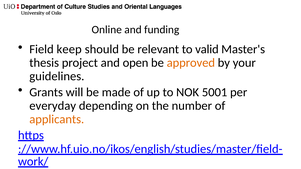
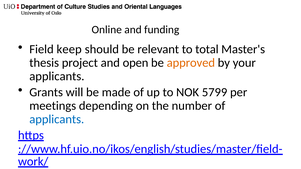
valid: valid -> total
guidelines at (57, 77): guidelines -> applicants
5001: 5001 -> 5799
everyday: everyday -> meetings
applicants at (57, 120) colour: orange -> blue
